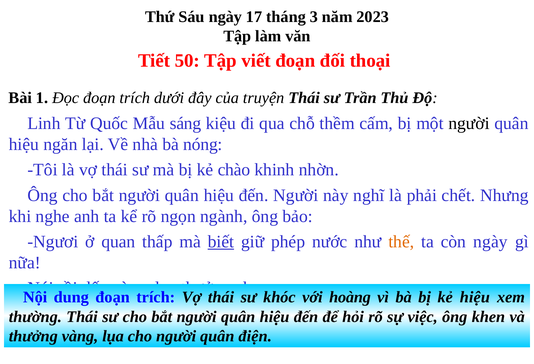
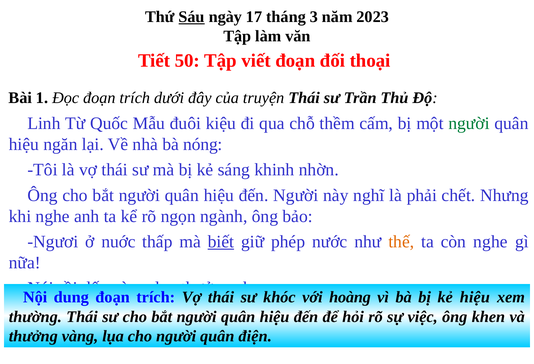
Sáu underline: none -> present
sáng: sáng -> đuôi
người at (469, 123) colour: black -> green
chào: chào -> sáng
quan: quan -> nuớc
còn ngày: ngày -> nghe
